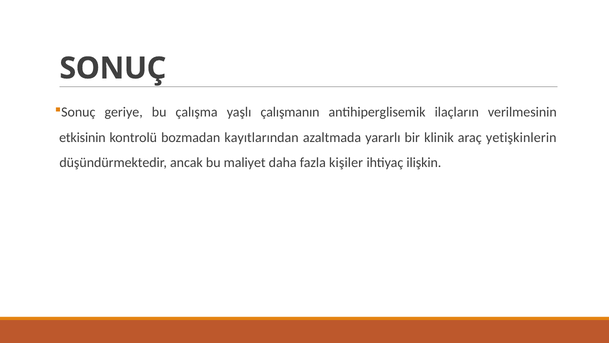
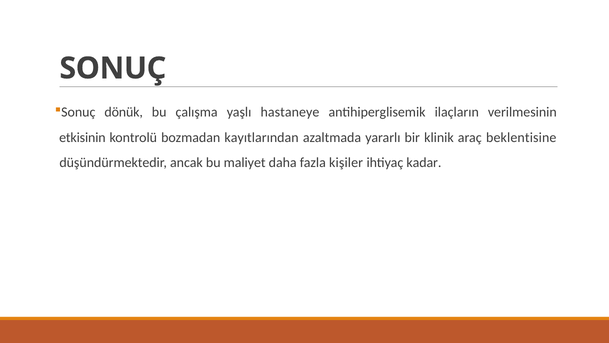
geriye: geriye -> dönük
çalışmanın: çalışmanın -> hastaneye
yetişkinlerin: yetişkinlerin -> beklentisine
ilişkin: ilişkin -> kadar
